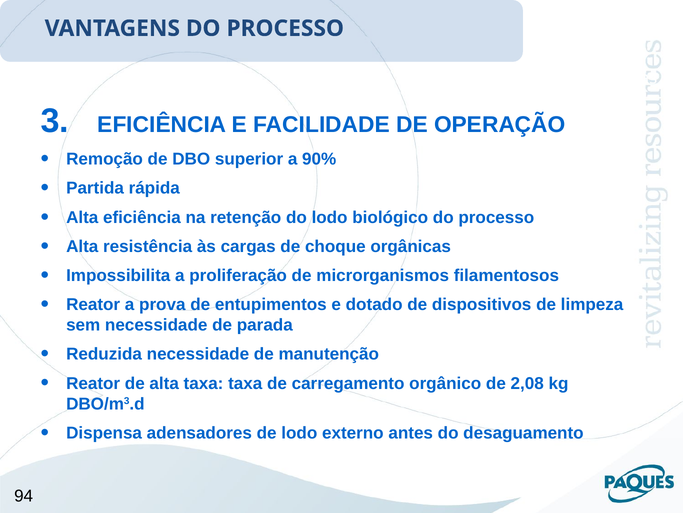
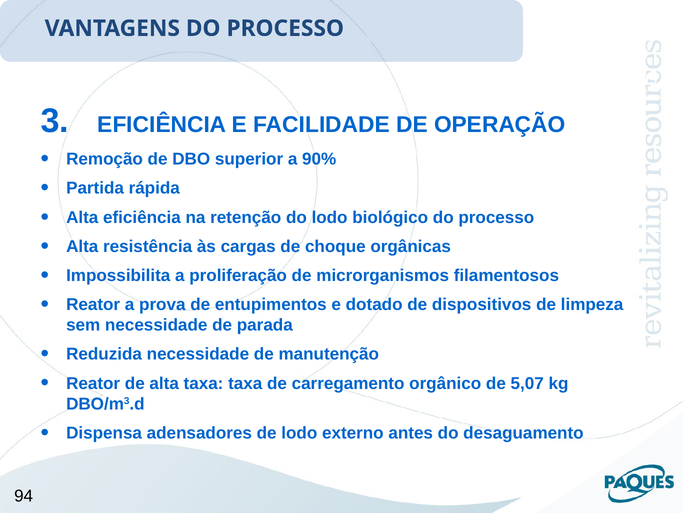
2,08: 2,08 -> 5,07
